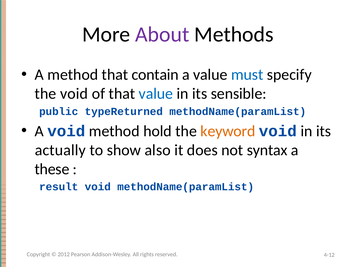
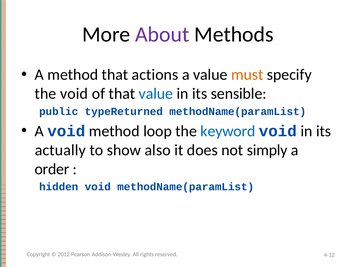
contain: contain -> actions
must colour: blue -> orange
hold: hold -> loop
keyword colour: orange -> blue
syntax: syntax -> simply
these: these -> order
result: result -> hidden
